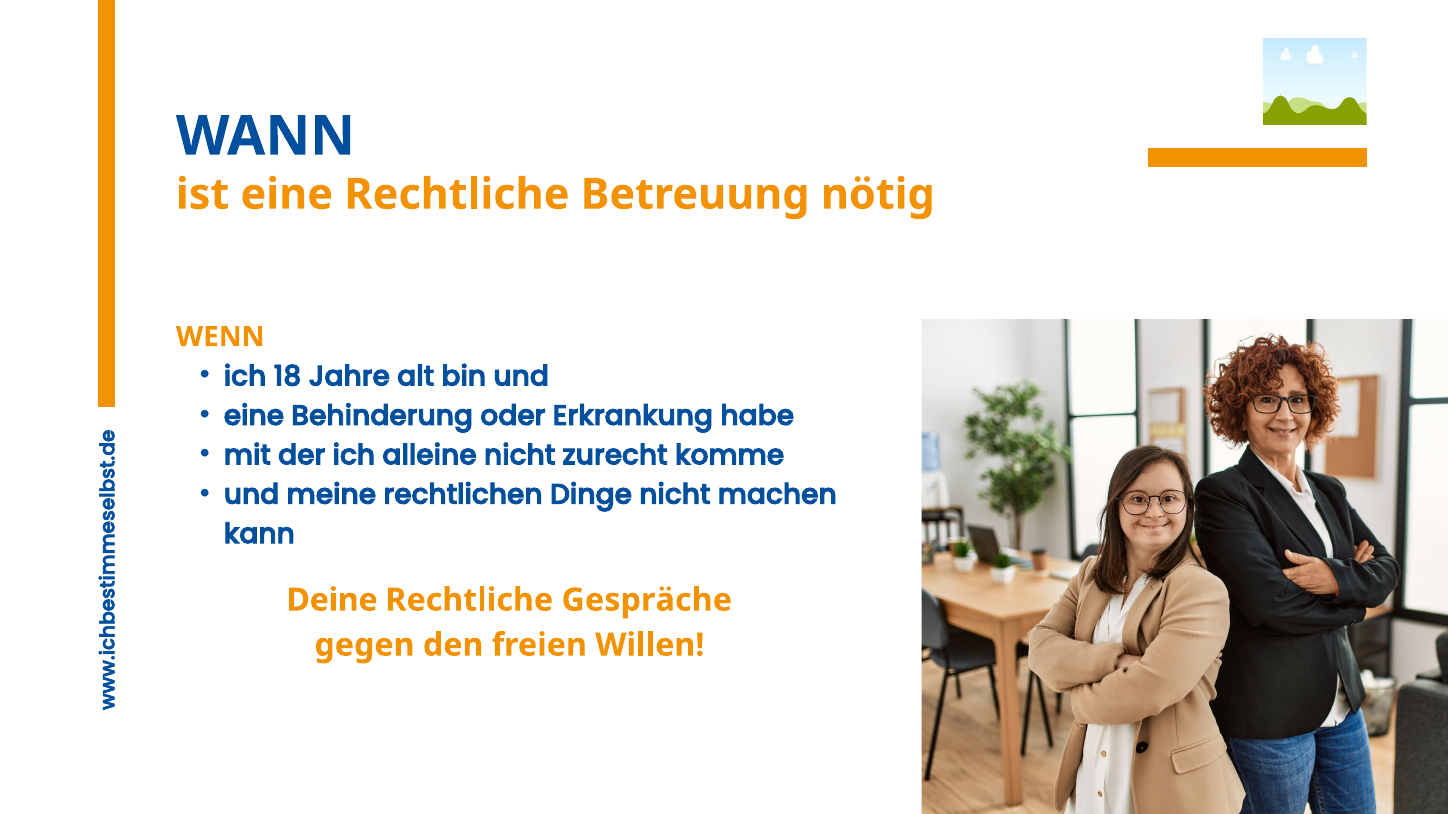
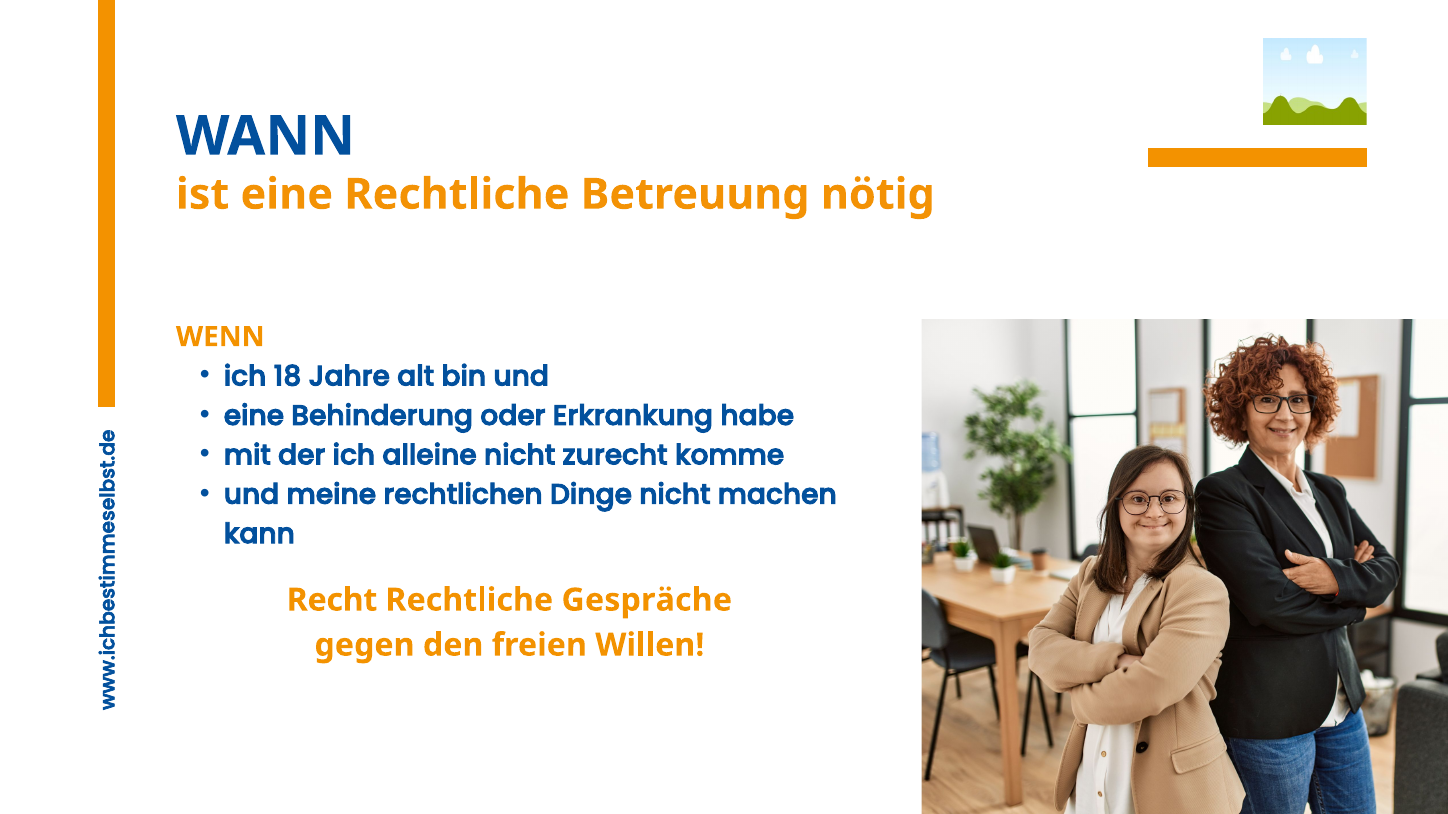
Deine: Deine -> Recht
